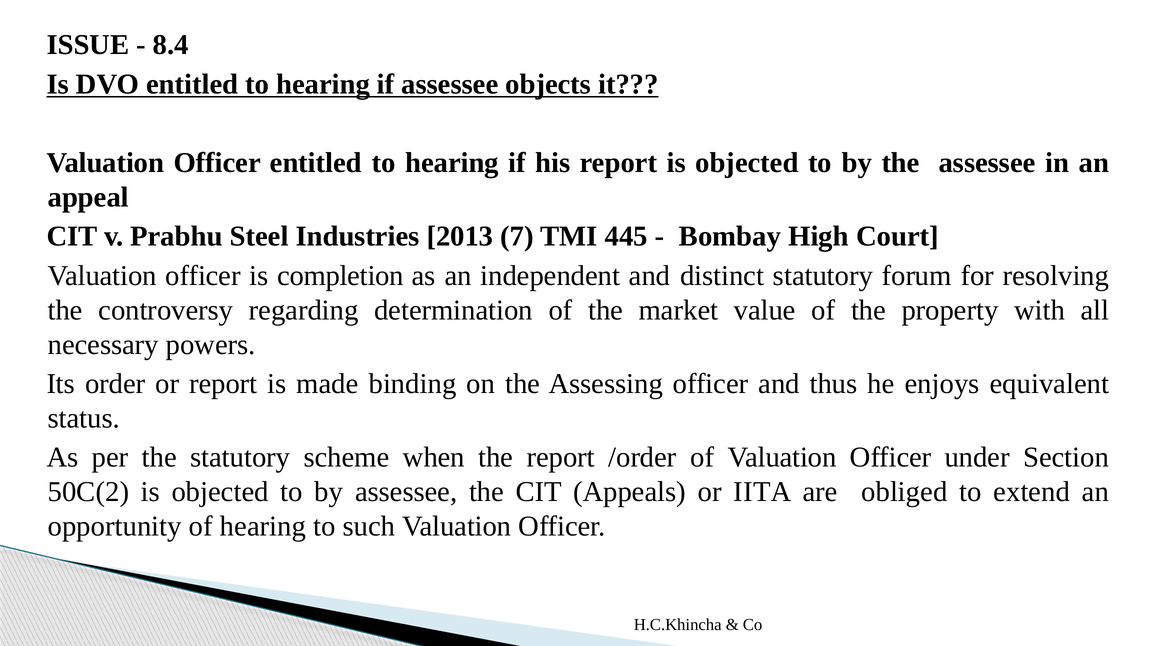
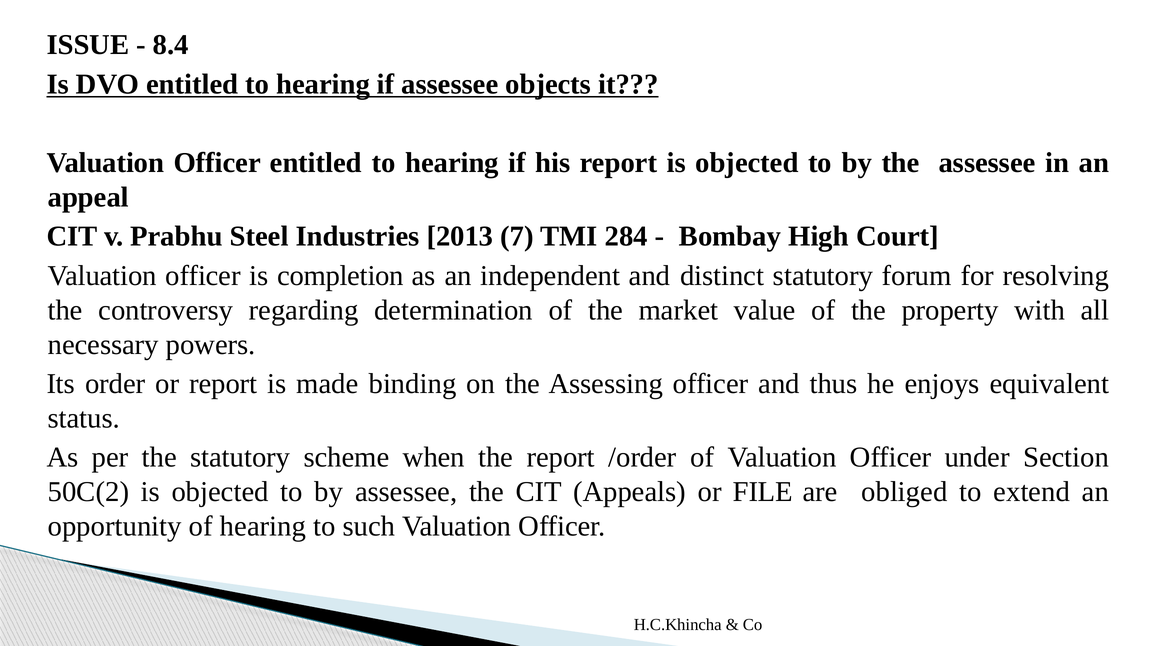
445: 445 -> 284
IITA: IITA -> FILE
